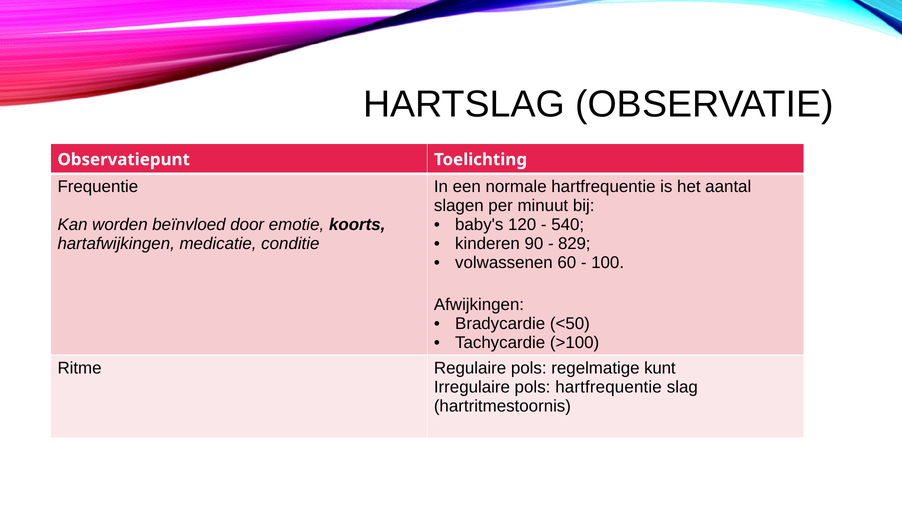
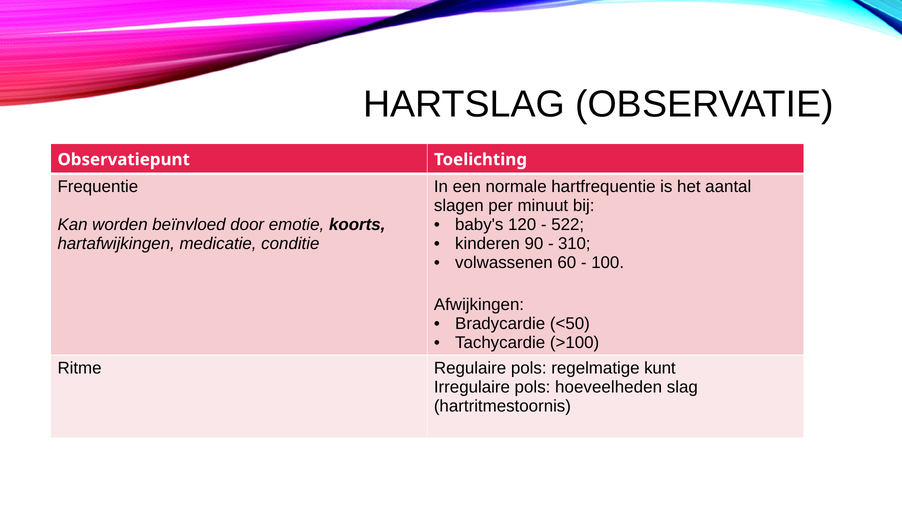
540: 540 -> 522
829: 829 -> 310
pols hartfrequentie: hartfrequentie -> hoeveelheden
